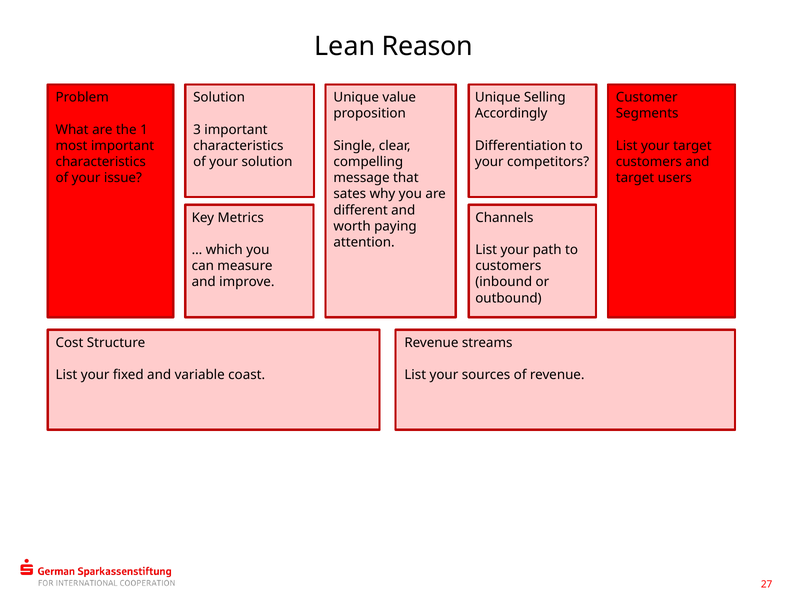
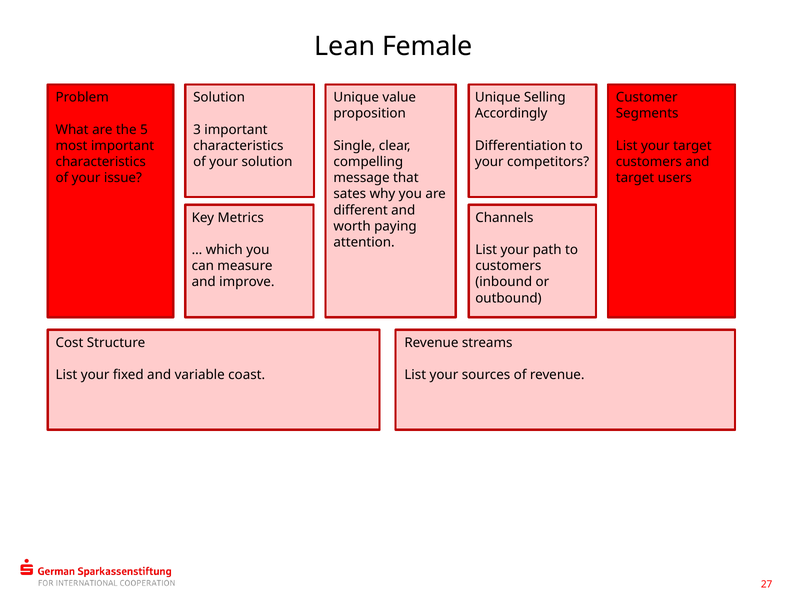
Reason: Reason -> Female
1: 1 -> 5
